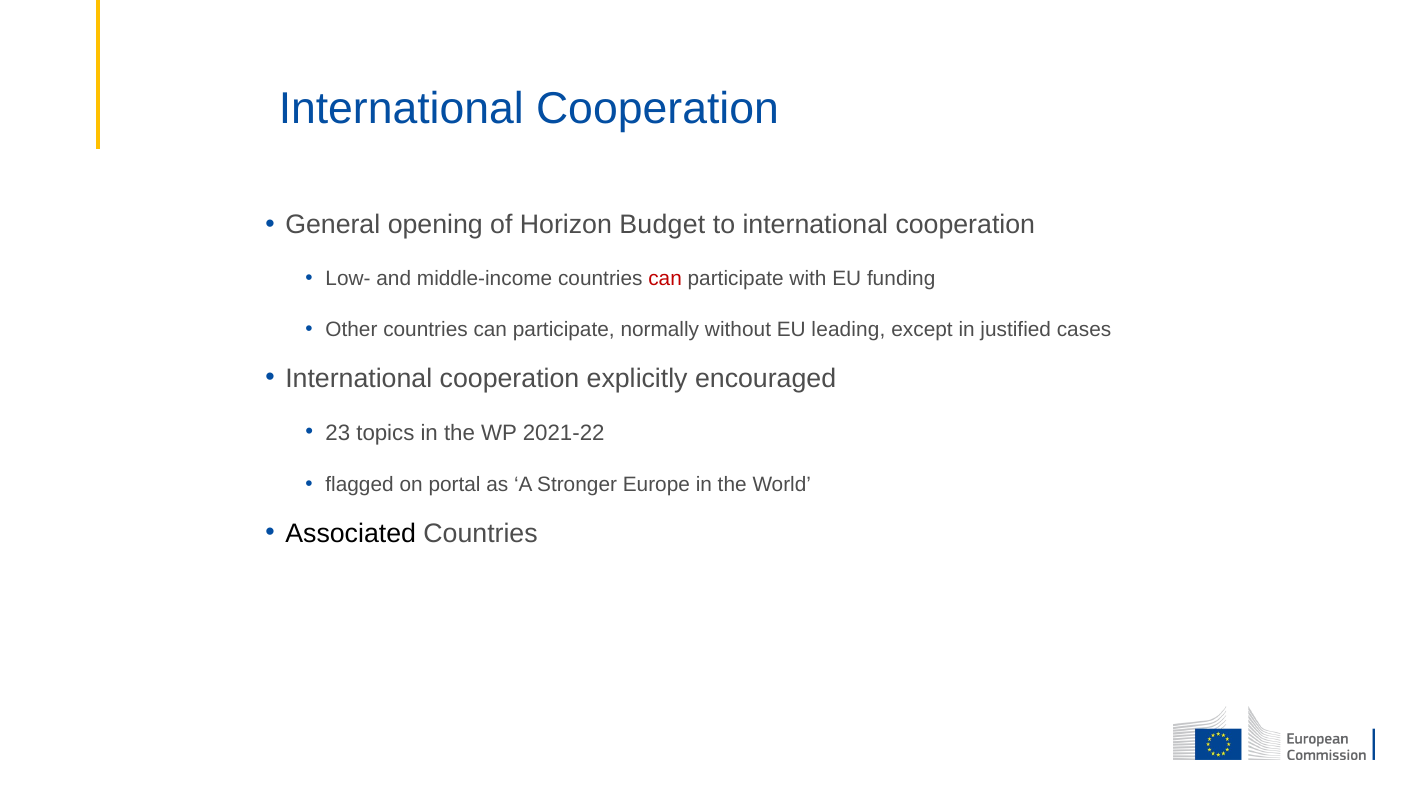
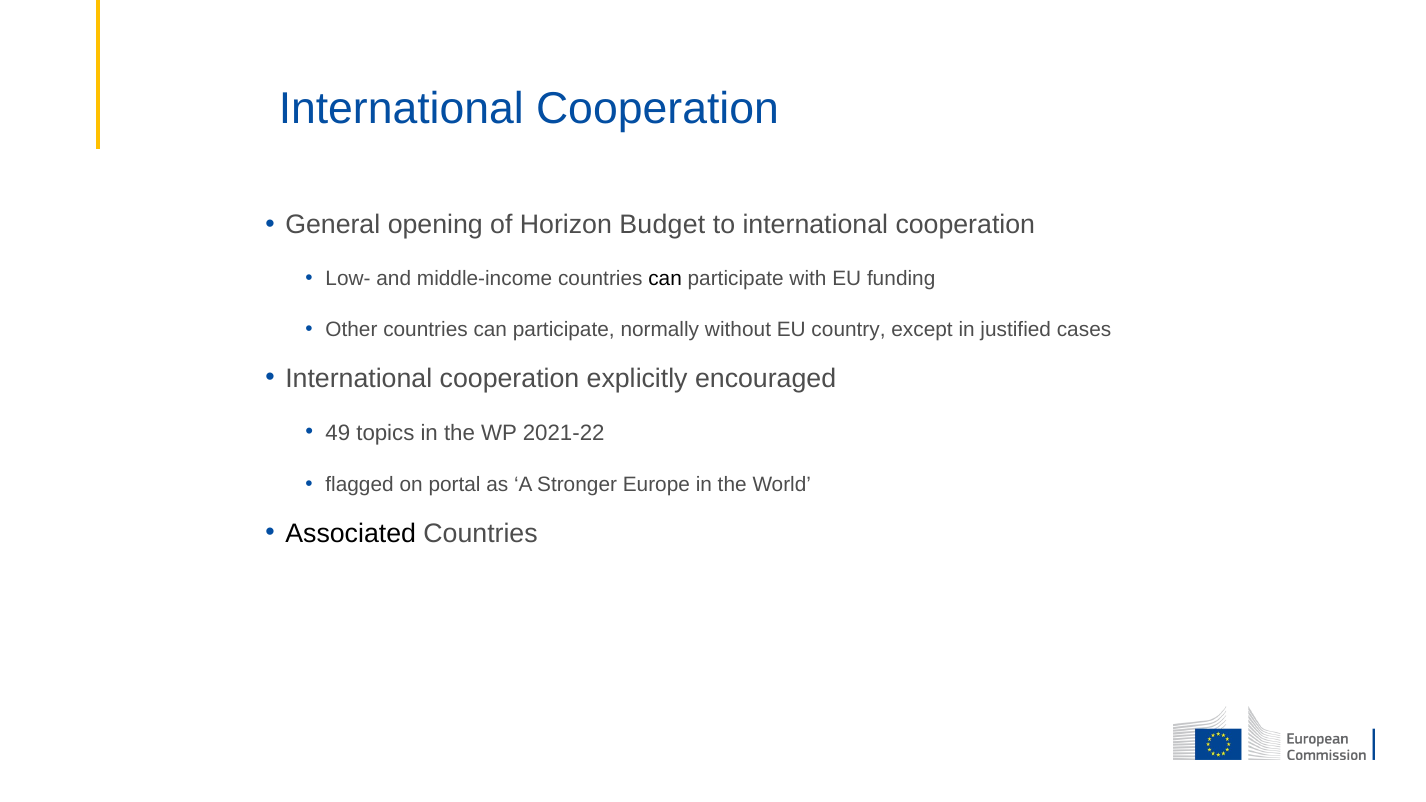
can at (665, 279) colour: red -> black
leading: leading -> country
23: 23 -> 49
